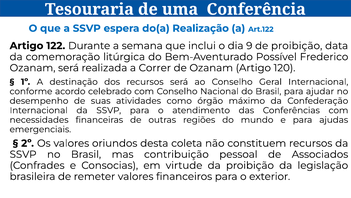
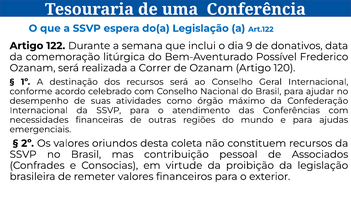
do(a Realização: Realização -> Legislação
de proibição: proibição -> donativos
